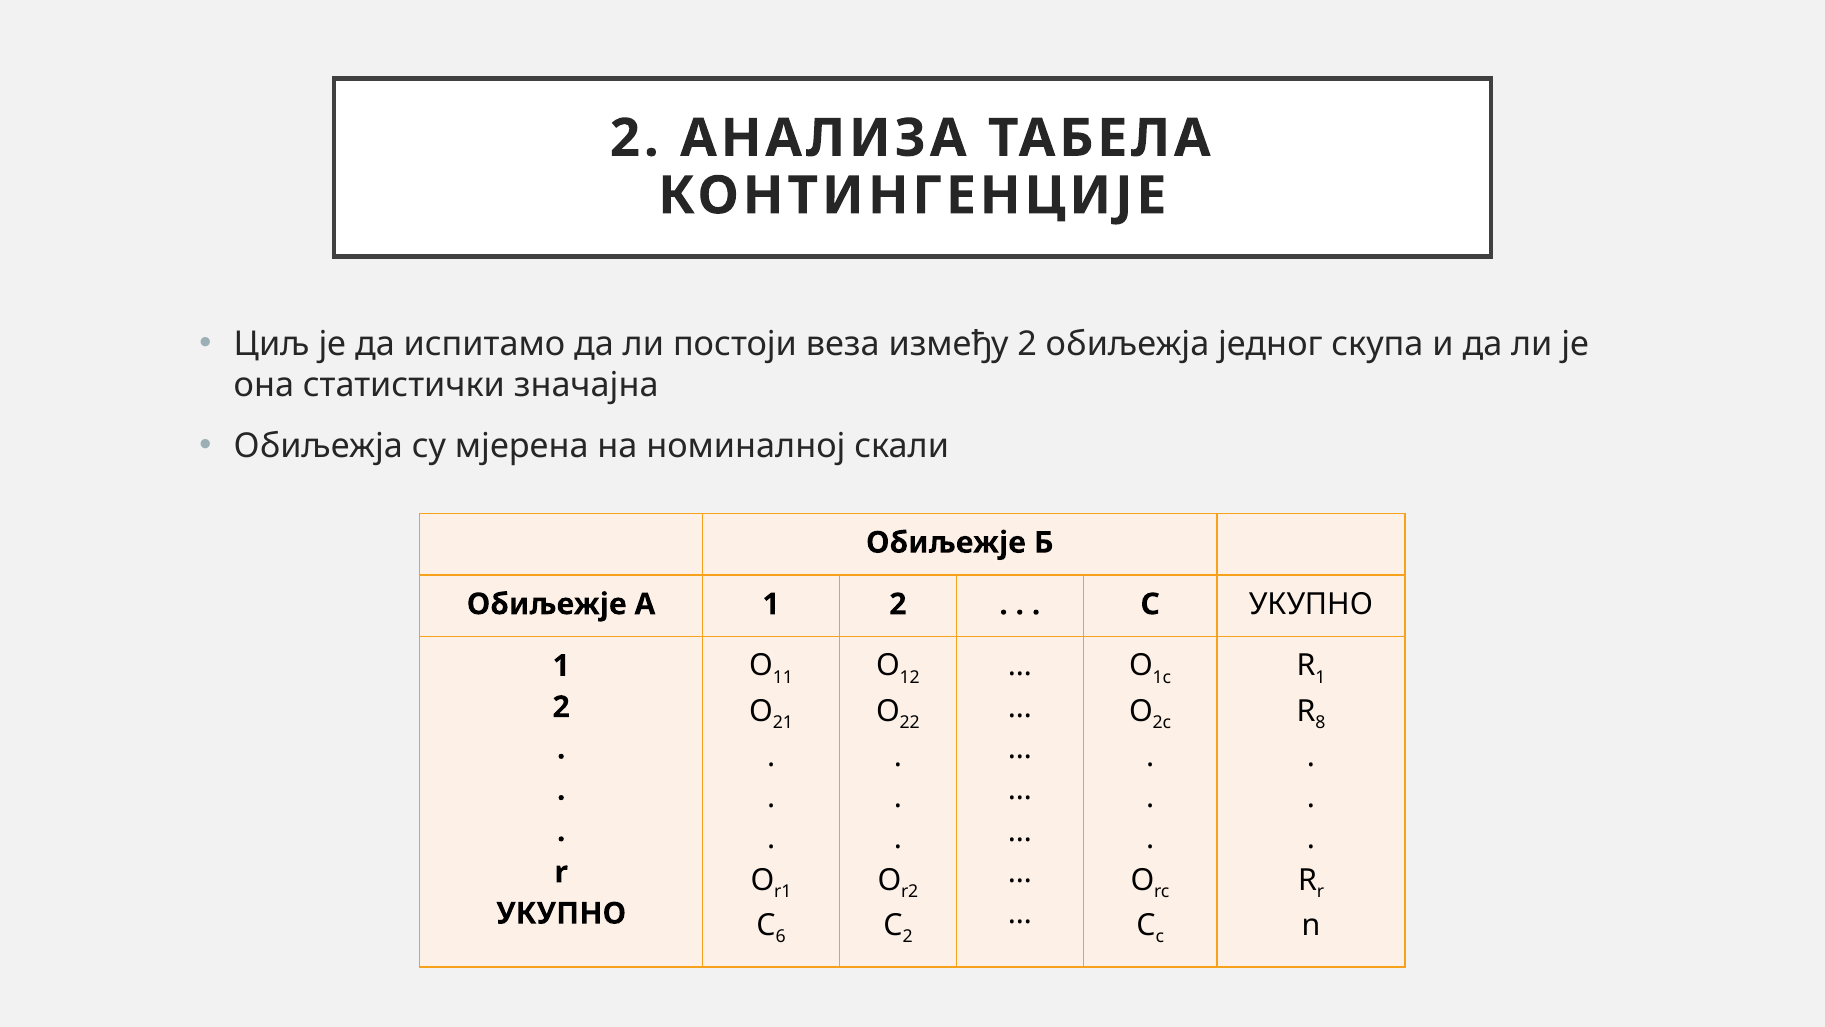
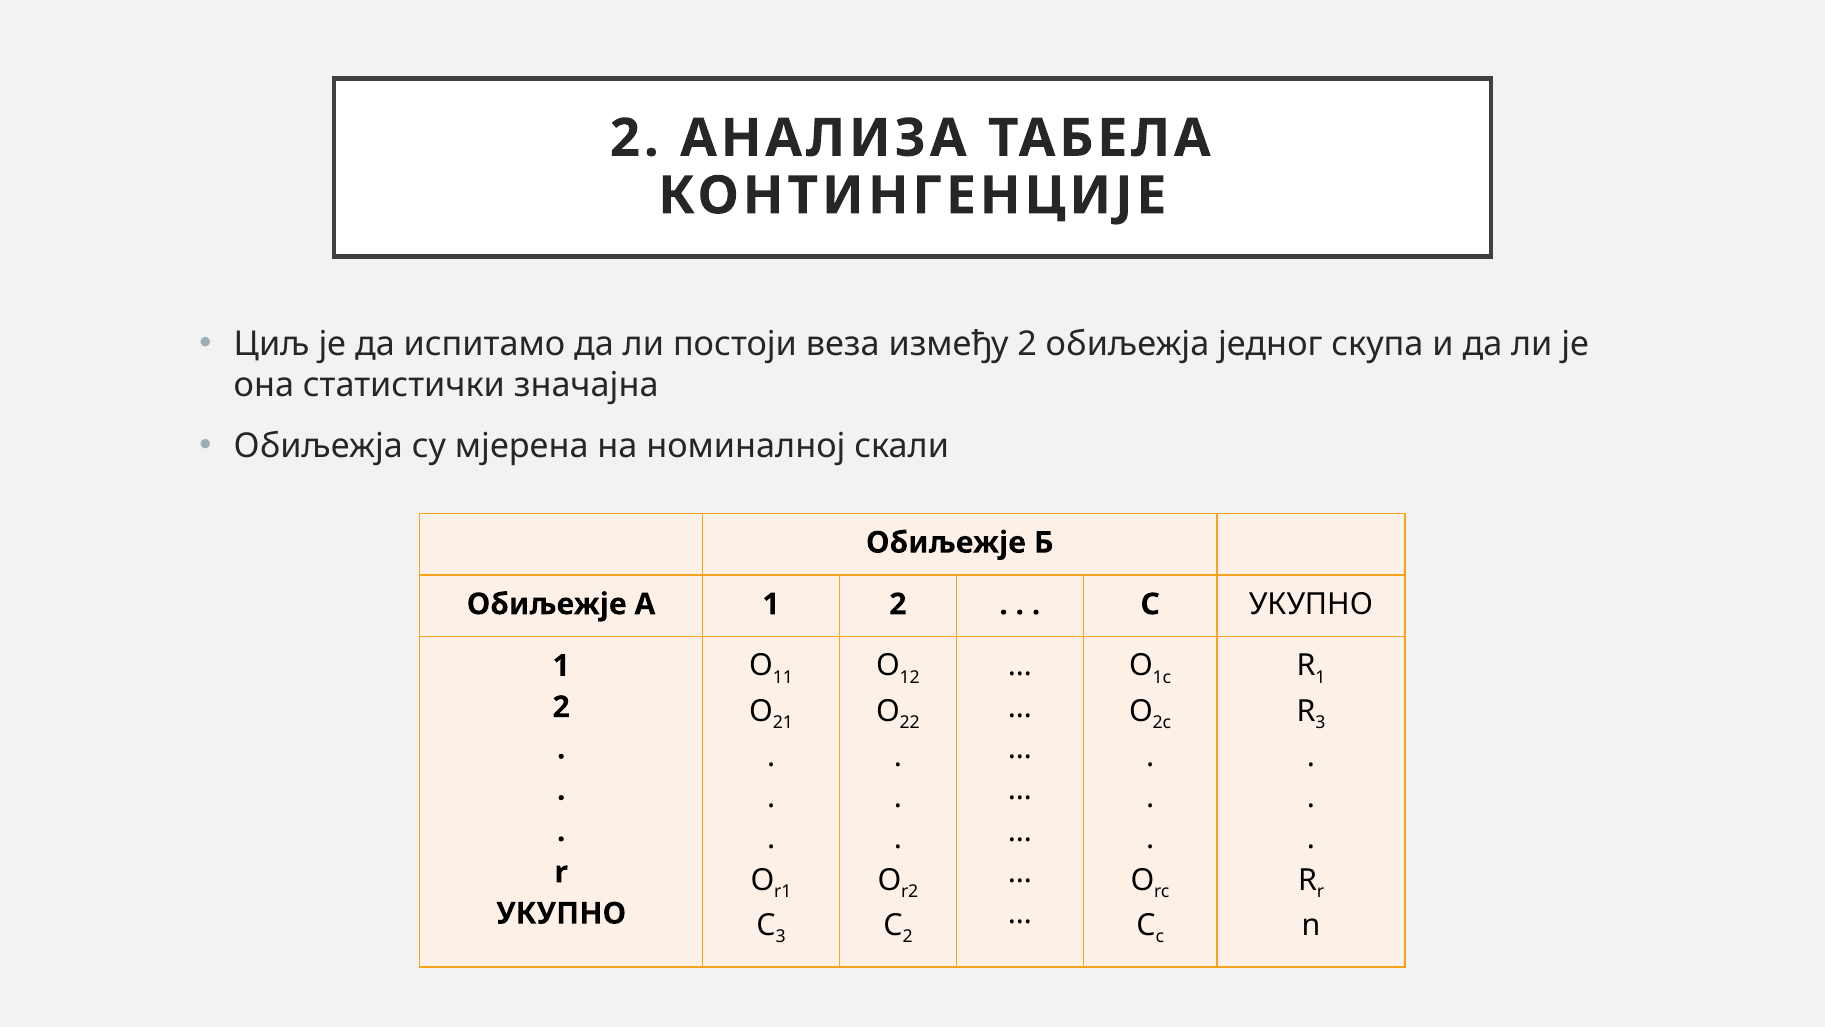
R 8: 8 -> 3
C 6: 6 -> 3
